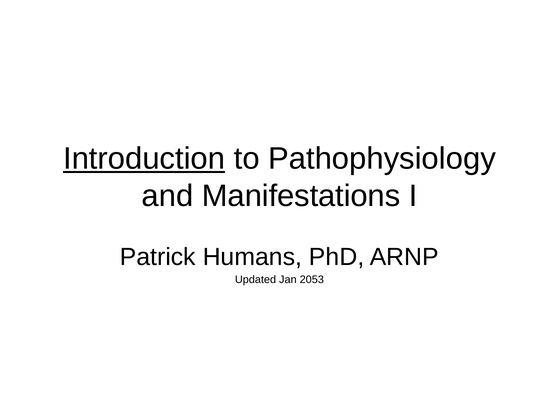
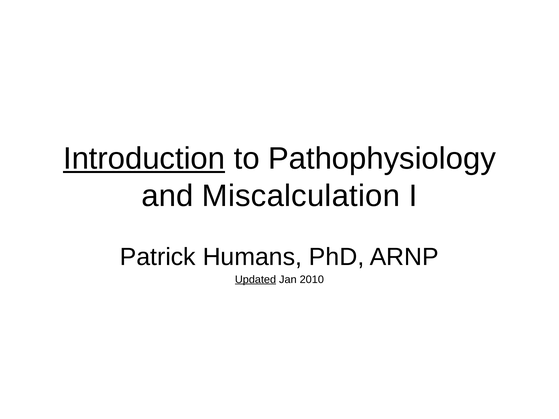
Manifestations: Manifestations -> Miscalculation
Updated underline: none -> present
2053: 2053 -> 2010
